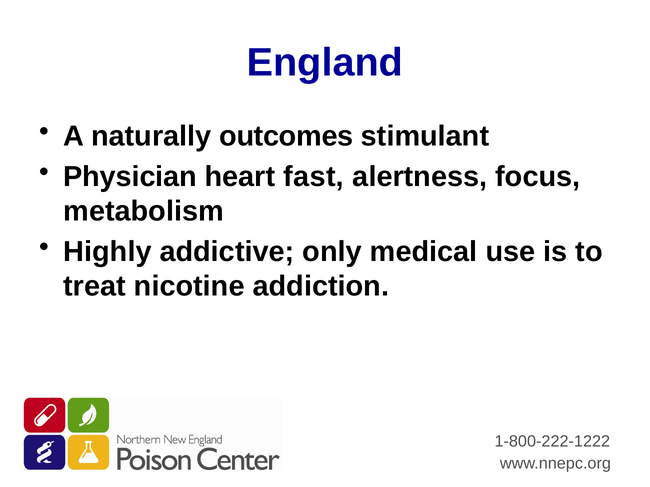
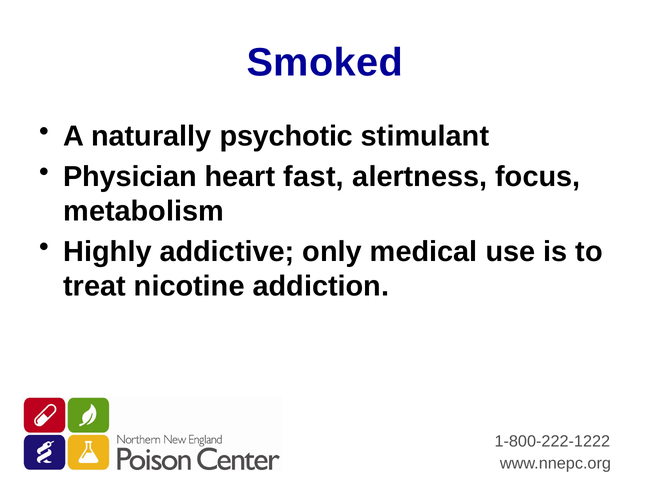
England: England -> Smoked
outcomes: outcomes -> psychotic
